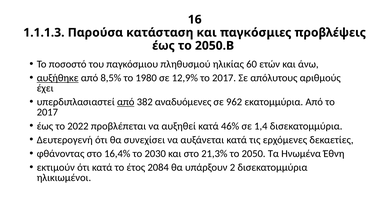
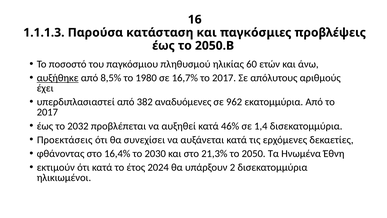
12,9%: 12,9% -> 16,7%
από at (126, 102) underline: present -> none
2022: 2022 -> 2032
Δευτερογενή: Δευτερογενή -> Προεκτάσεις
2084: 2084 -> 2024
